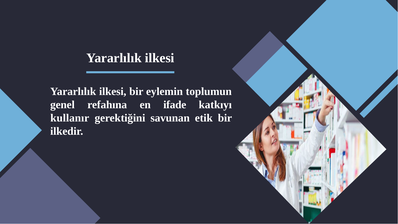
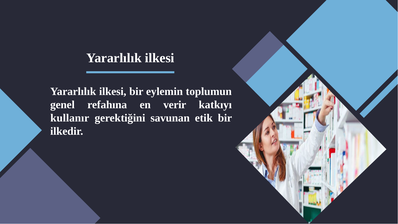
ifade: ifade -> verir
